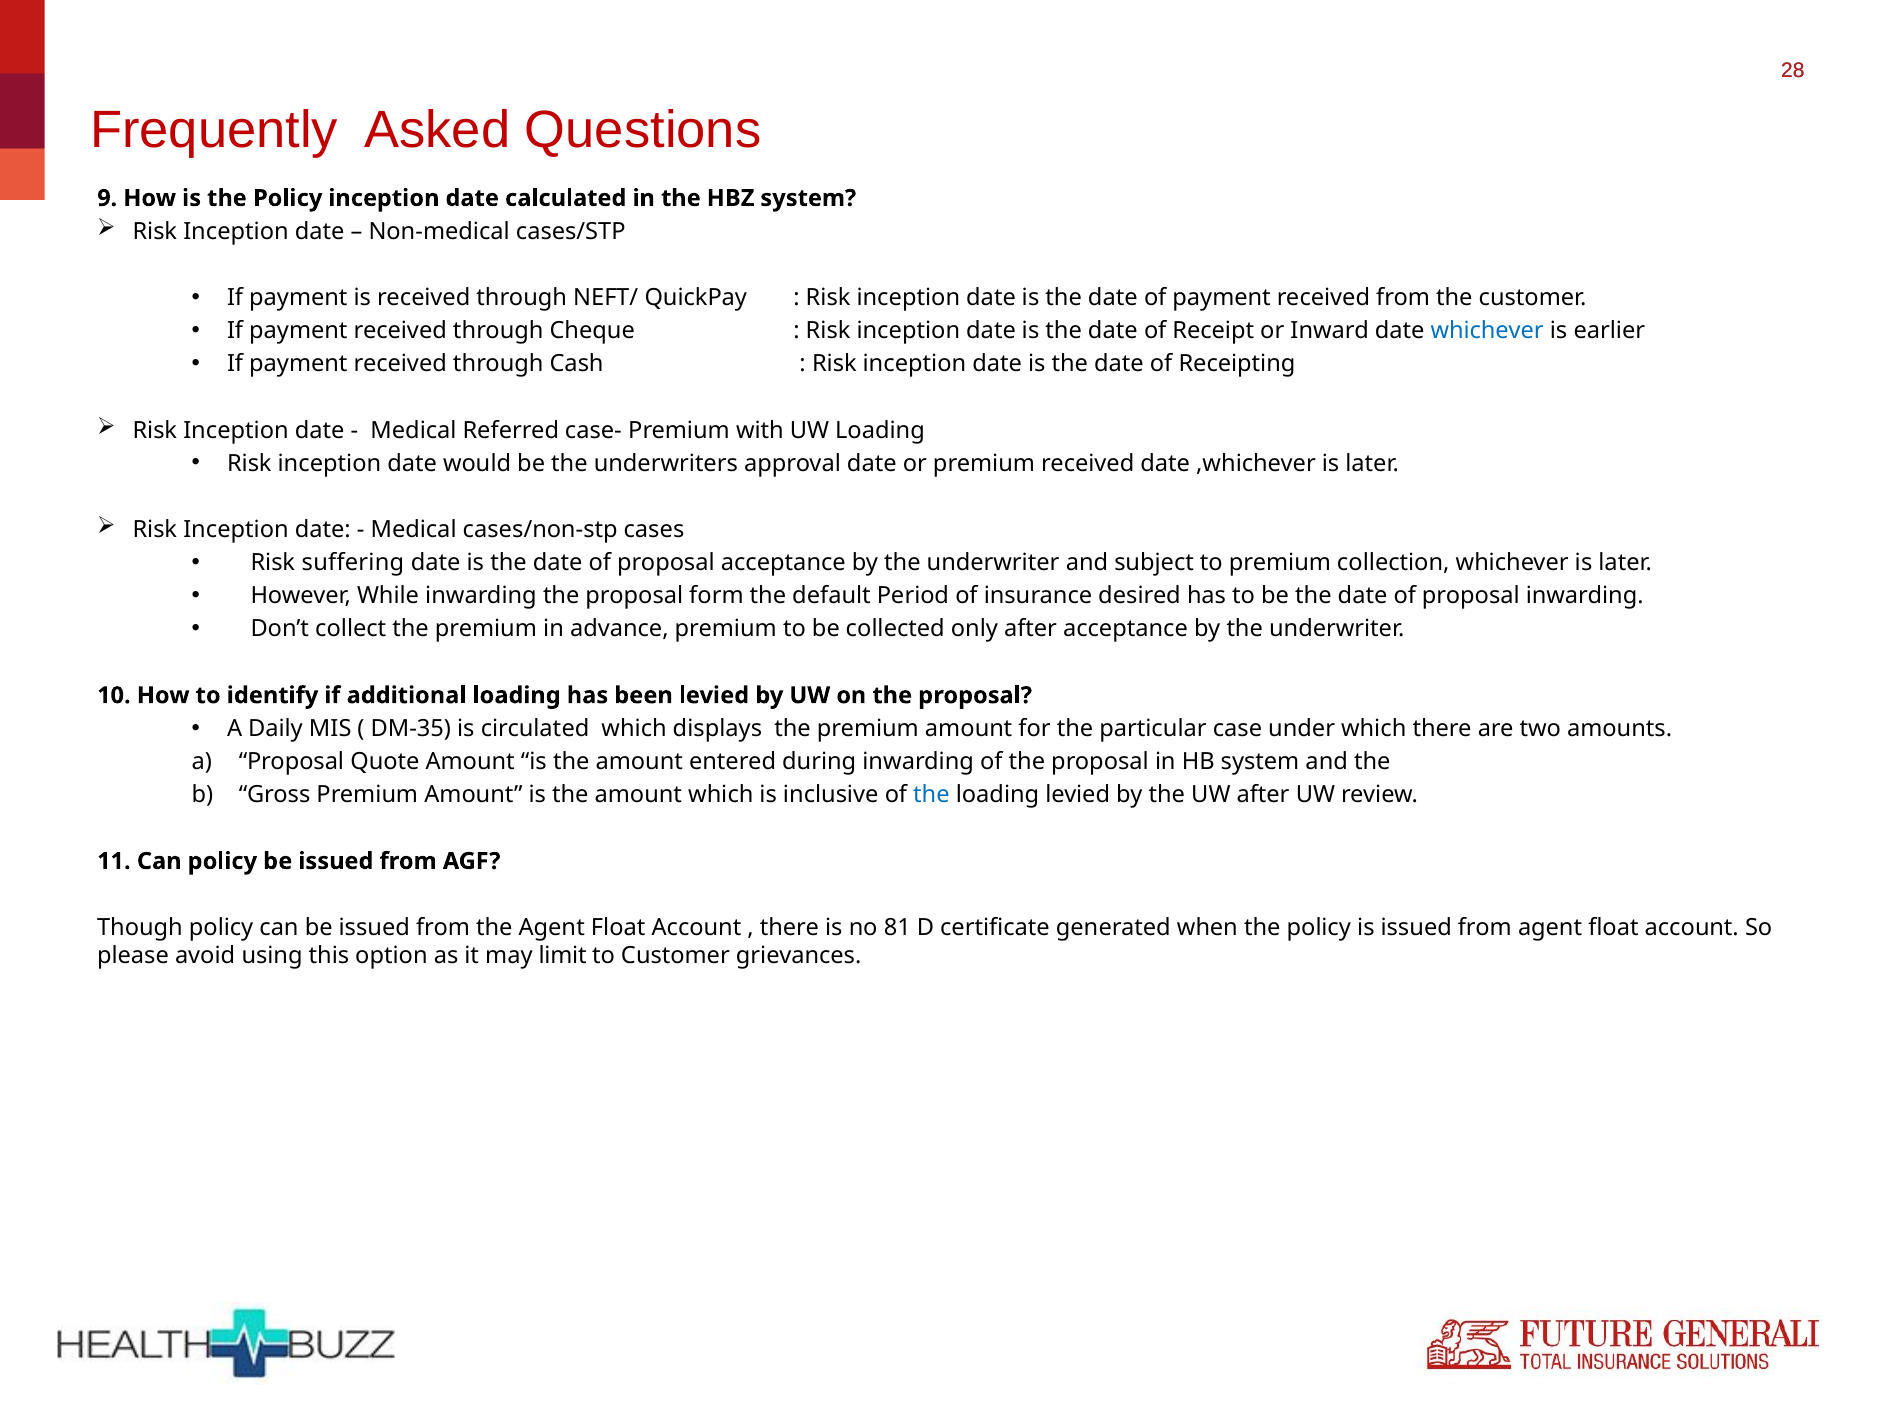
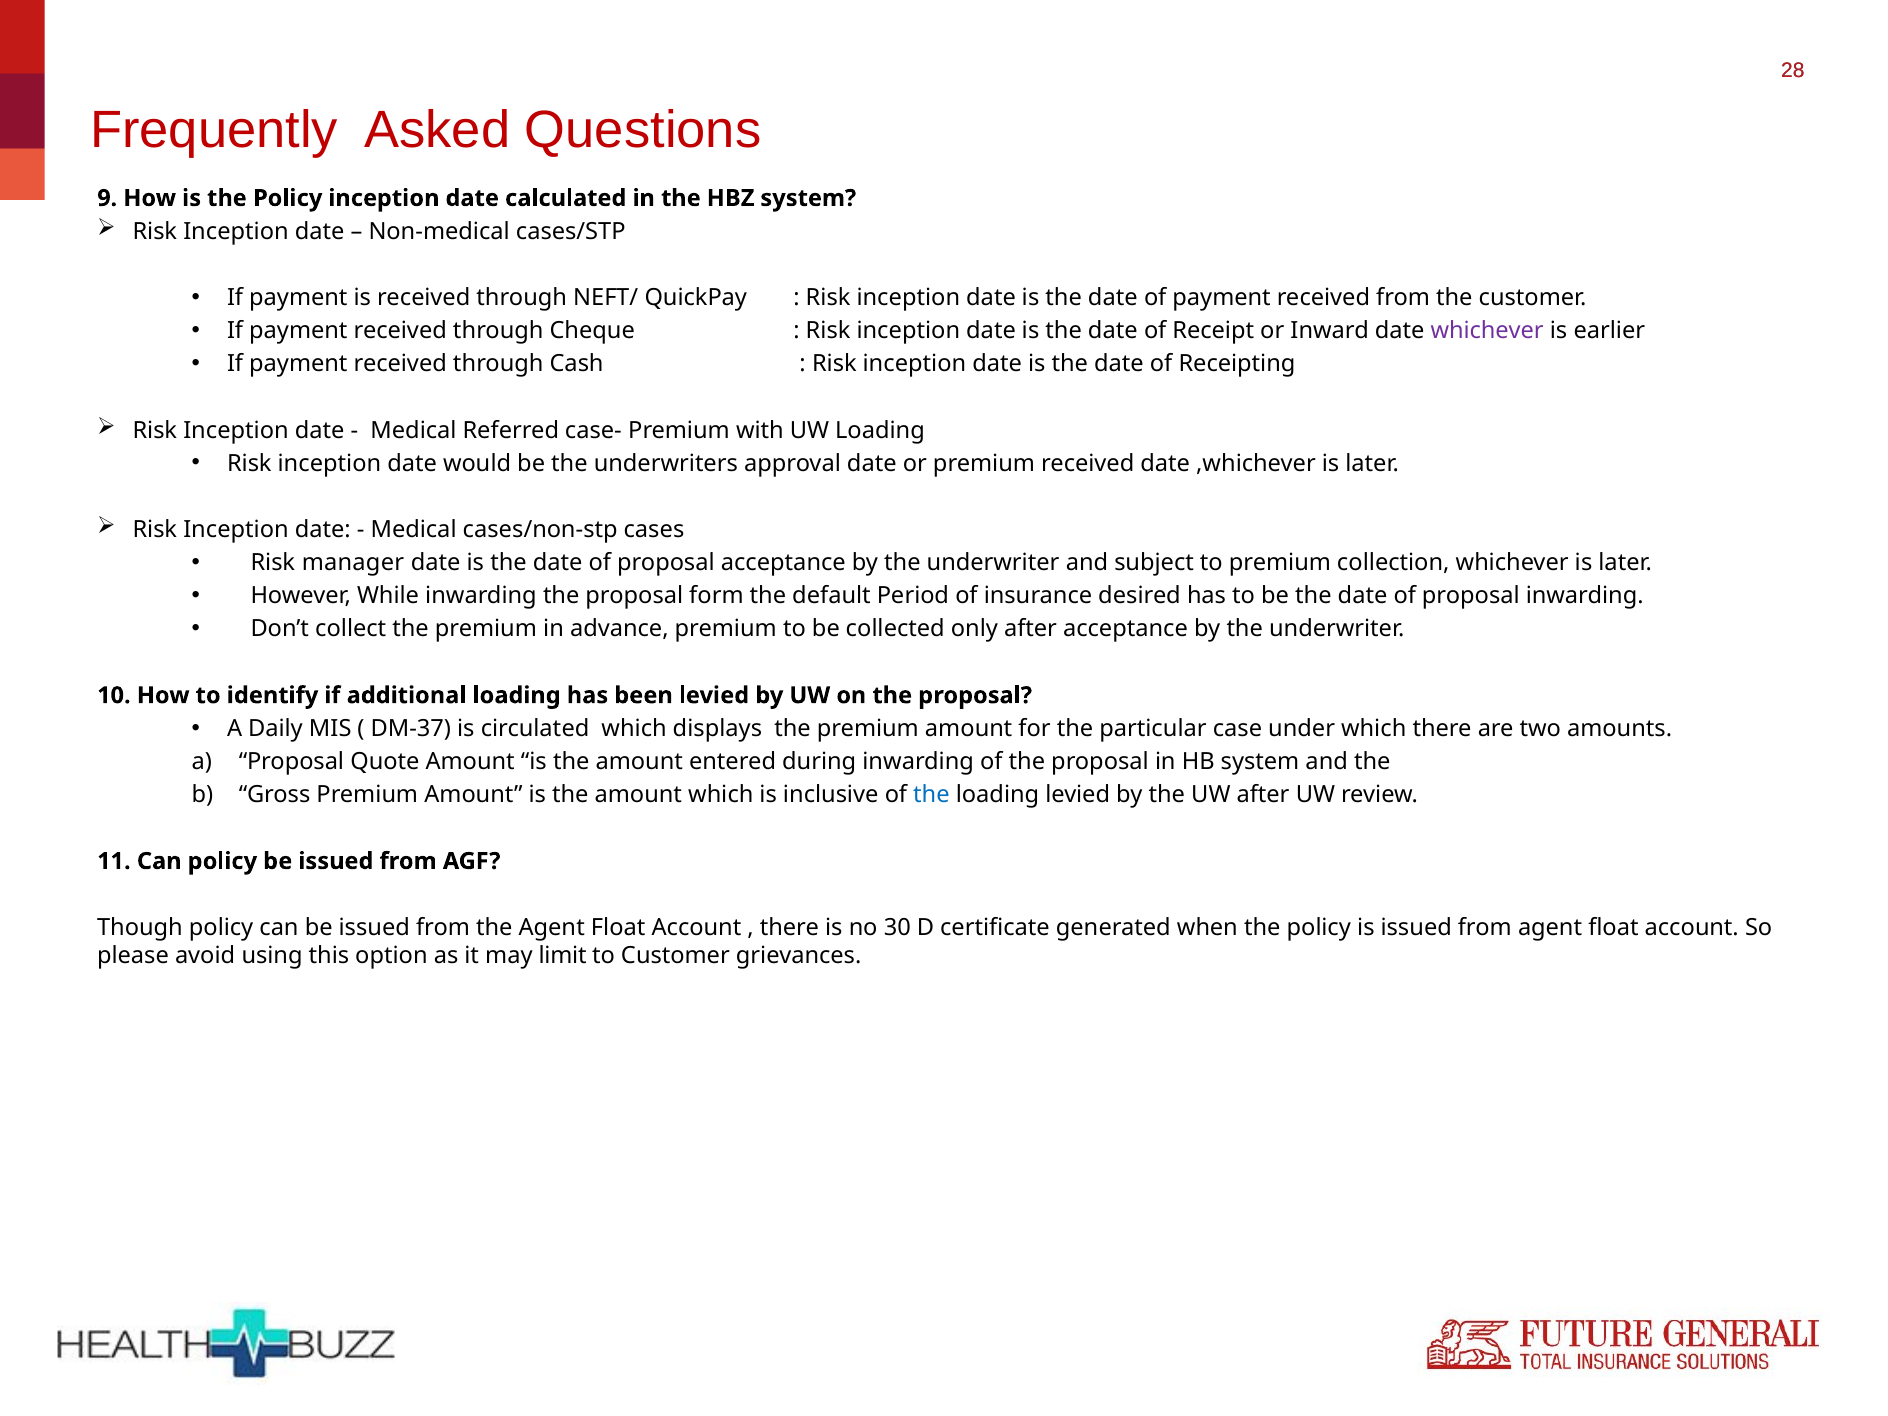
whichever at (1487, 331) colour: blue -> purple
suffering: suffering -> manager
DM-35: DM-35 -> DM-37
81: 81 -> 30
